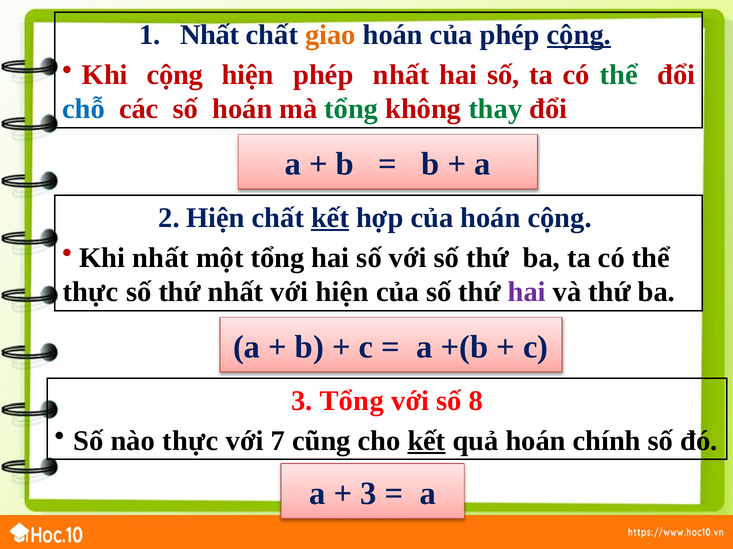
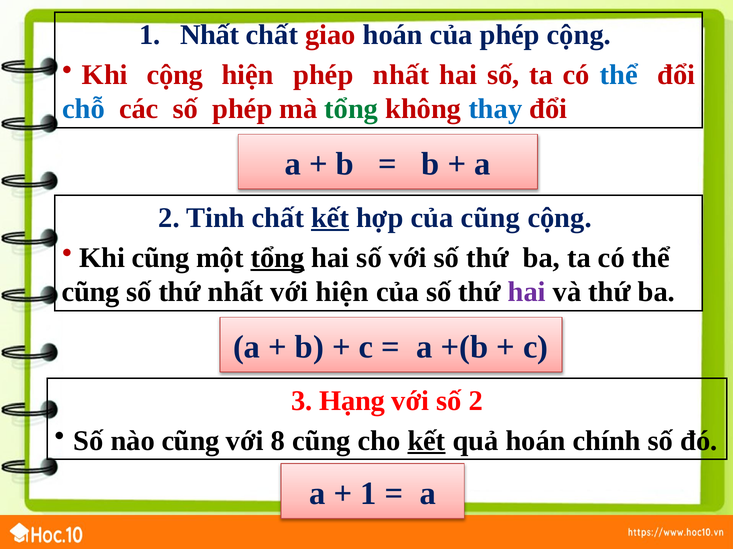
giao colour: orange -> red
cộng at (579, 35) underline: present -> none
thể at (619, 75) colour: green -> blue
số hoán: hoán -> phép
thay colour: green -> blue
2 Hiện: Hiện -> Tinh
của hoán: hoán -> cũng
Khi nhất: nhất -> cũng
tổng at (278, 258) underline: none -> present
thực at (90, 292): thực -> cũng
3 Tổng: Tổng -> Hạng
số 8: 8 -> 2
nào thực: thực -> cũng
7: 7 -> 8
3 at (368, 494): 3 -> 1
